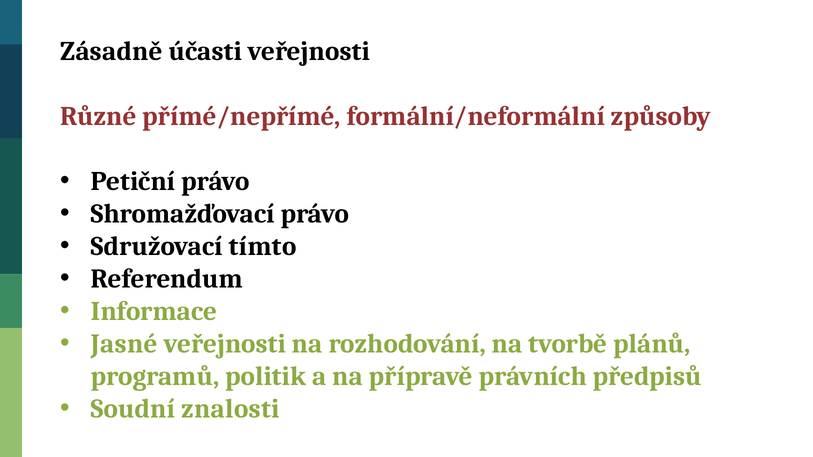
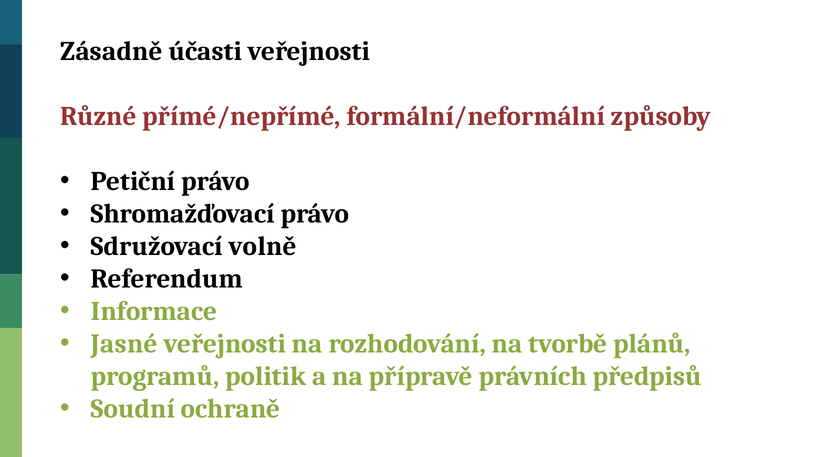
tímto: tímto -> volně
znalosti: znalosti -> ochraně
